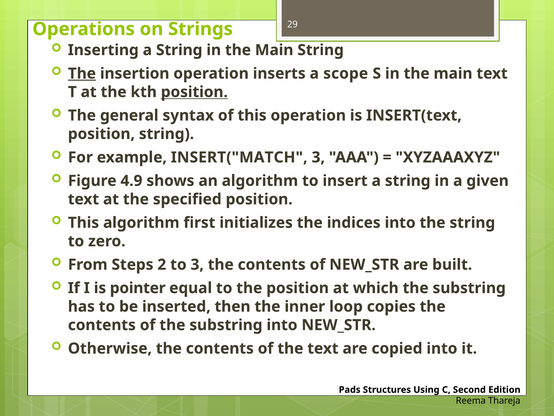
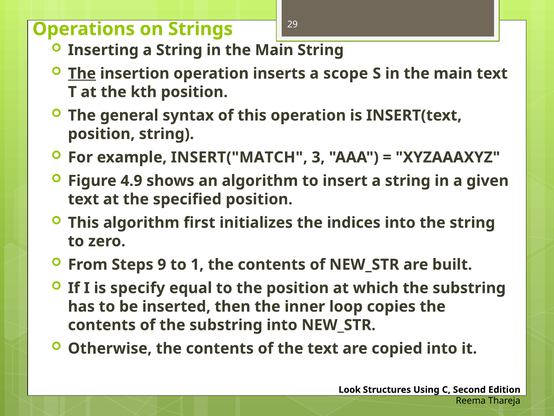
position at (194, 92) underline: present -> none
2: 2 -> 9
to 3: 3 -> 1
pointer: pointer -> specify
Pads: Pads -> Look
